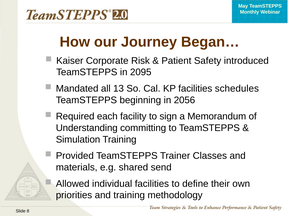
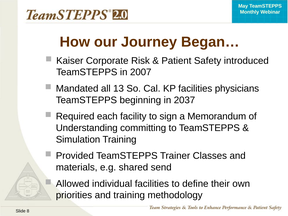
2095: 2095 -> 2007
schedules: schedules -> physicians
2056: 2056 -> 2037
